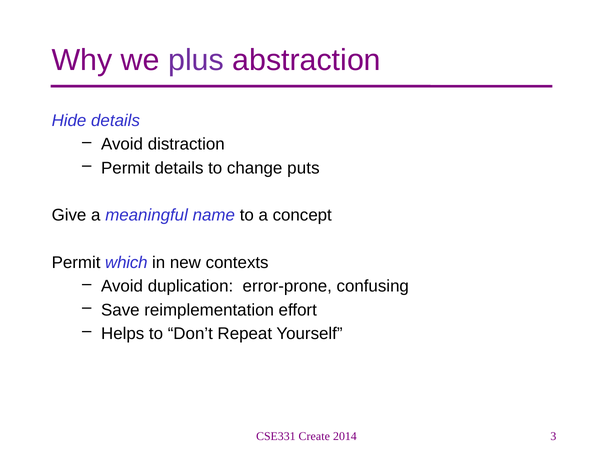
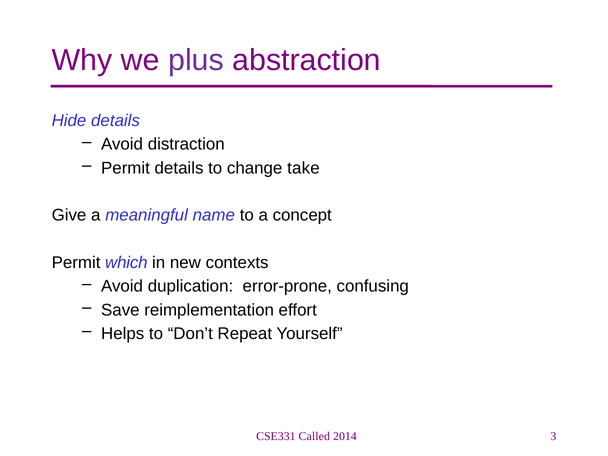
puts: puts -> take
Create: Create -> Called
